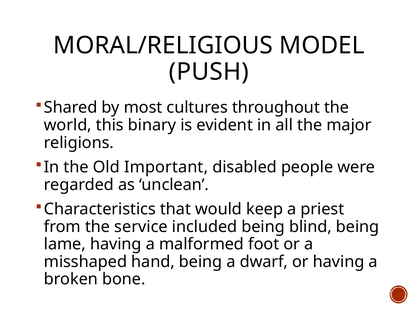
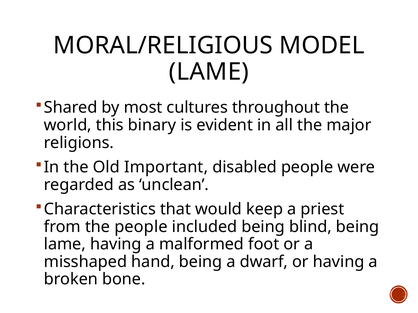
PUSH at (209, 72): PUSH -> LAME
the service: service -> people
